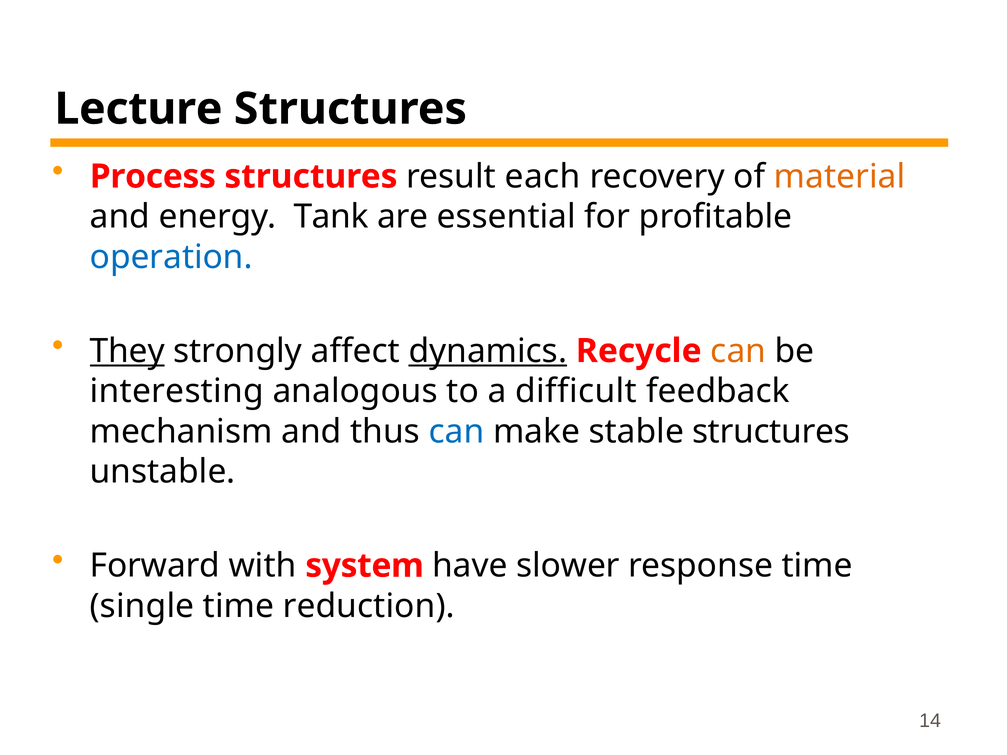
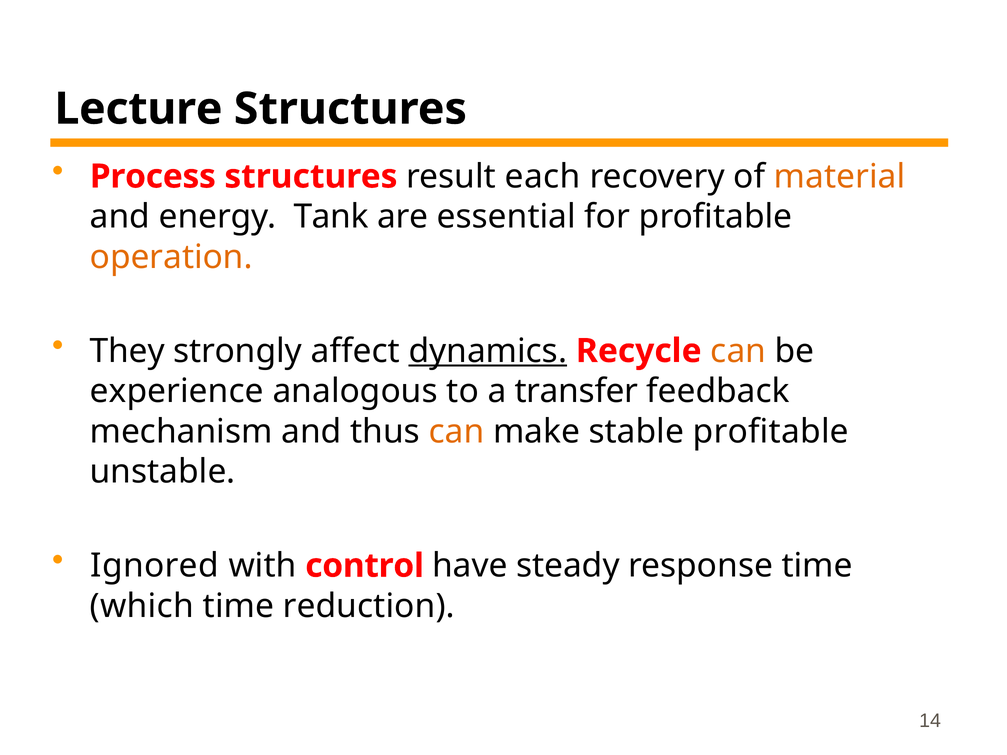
operation colour: blue -> orange
They underline: present -> none
interesting: interesting -> experience
difficult: difficult -> transfer
can at (456, 432) colour: blue -> orange
stable structures: structures -> profitable
Forward: Forward -> Ignored
system: system -> control
slower: slower -> steady
single: single -> which
